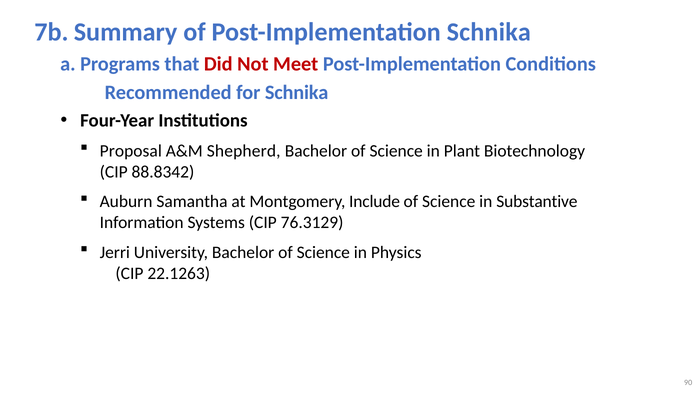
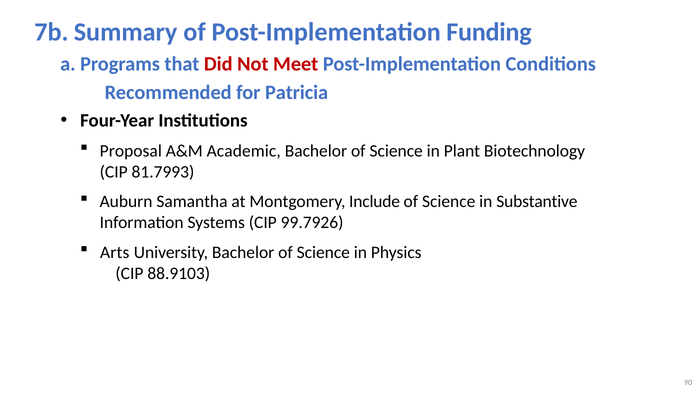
Post-Implementation Schnika: Schnika -> Funding
for Schnika: Schnika -> Patricia
Shepherd: Shepherd -> Academic
88.8342: 88.8342 -> 81.7993
76.3129: 76.3129 -> 99.7926
Jerri: Jerri -> Arts
22.1263: 22.1263 -> 88.9103
